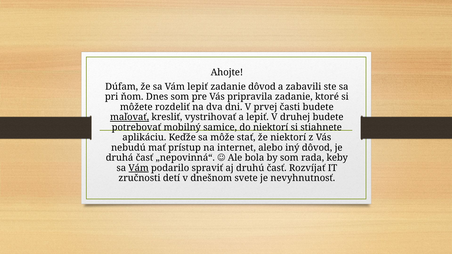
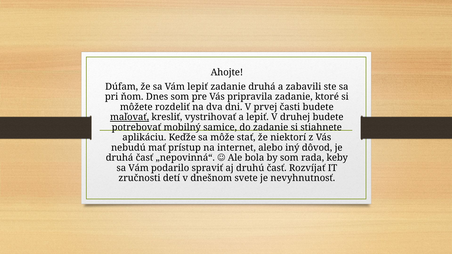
zadanie dôvod: dôvod -> druhá
do niektorí: niektorí -> zadanie
Vám at (139, 168) underline: present -> none
